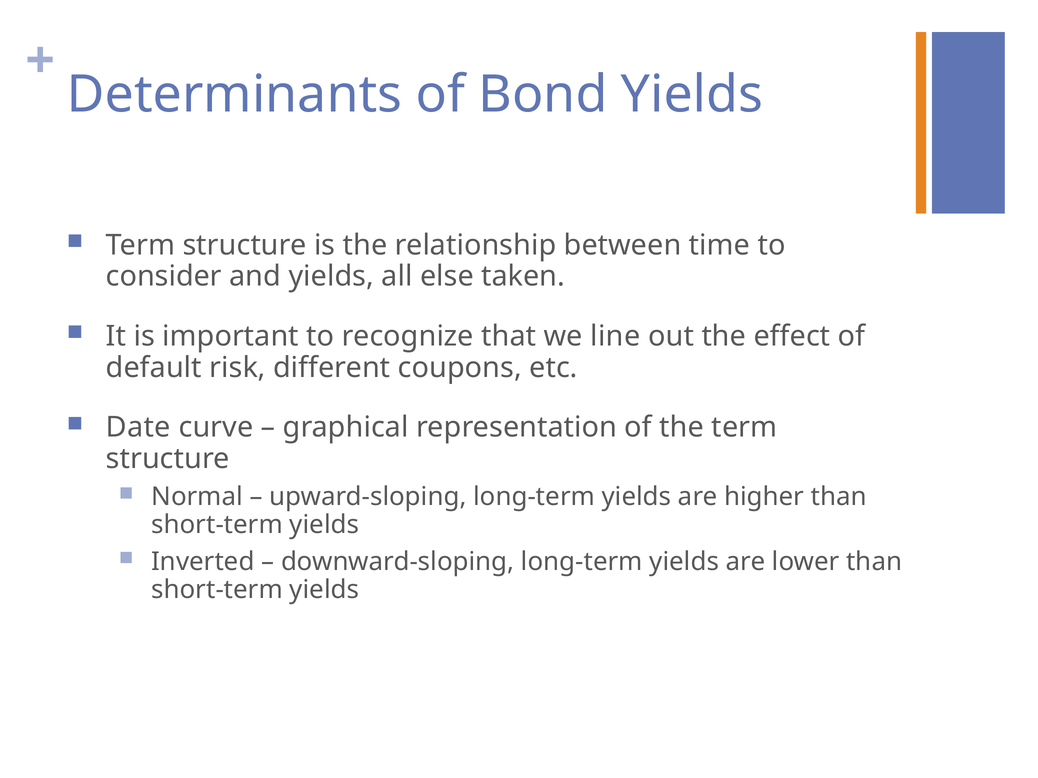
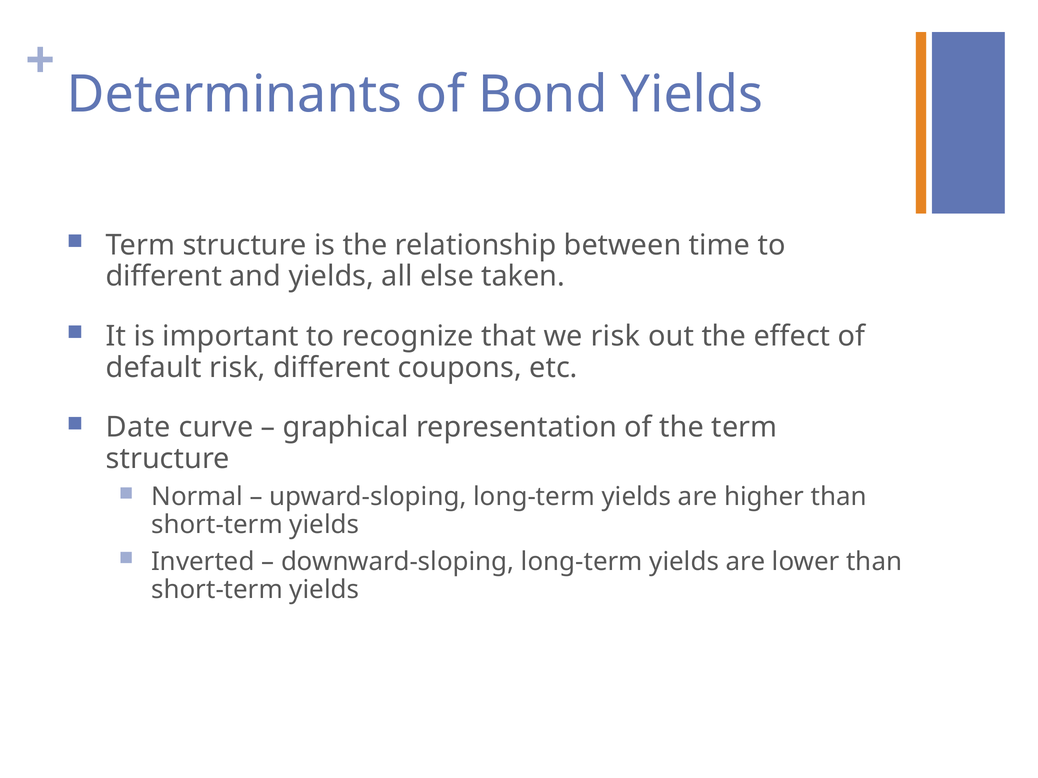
consider at (164, 277): consider -> different
we line: line -> risk
